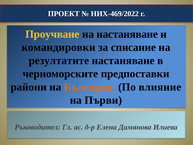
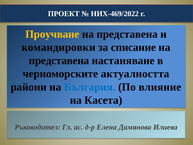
настаняване at (127, 34): настаняване -> представена
резултатите at (59, 60): резултатите -> представена
предпоставки: предпоставки -> актуалността
България colour: orange -> blue
Първи: Първи -> Касета
